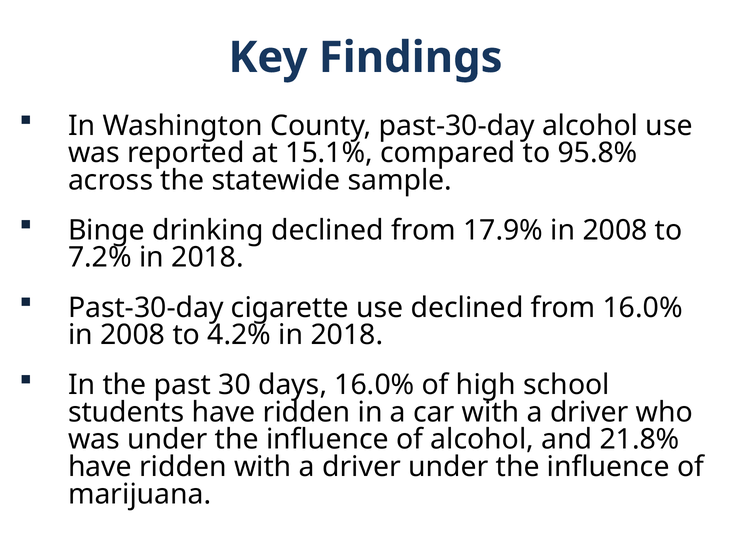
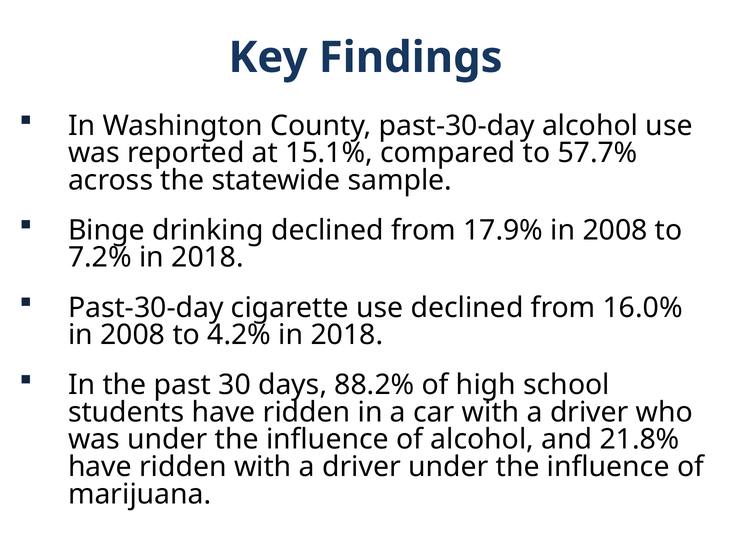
95.8%: 95.8% -> 57.7%
days 16.0%: 16.0% -> 88.2%
